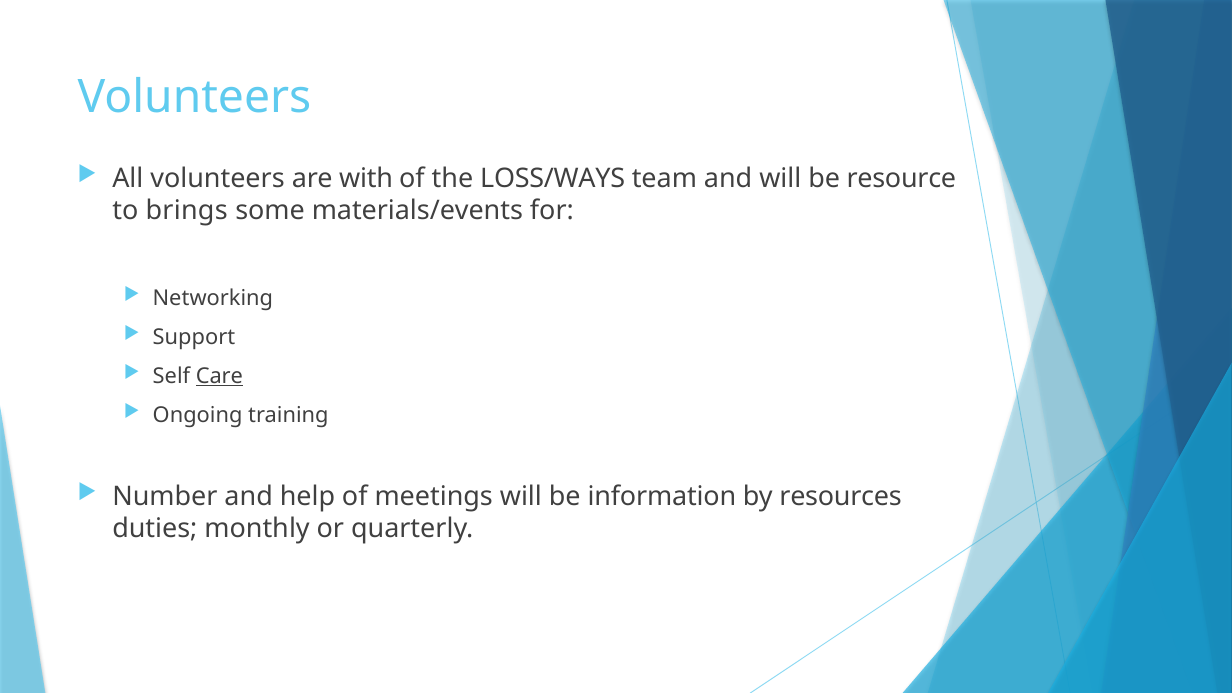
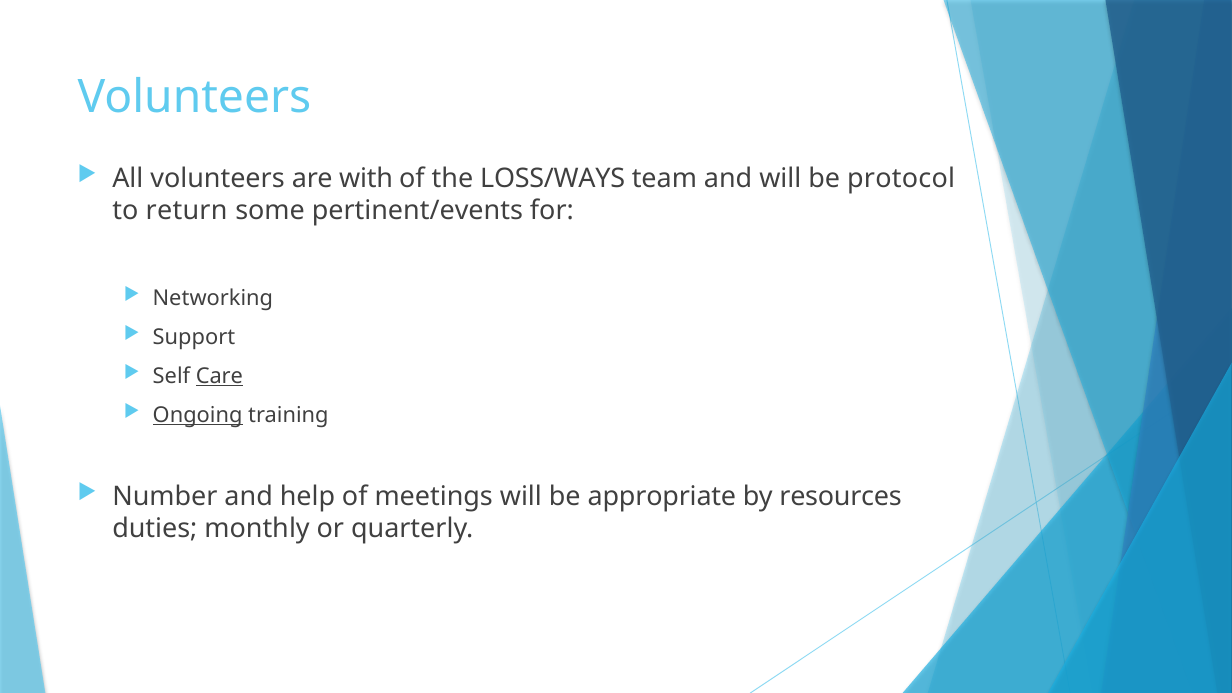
resource: resource -> protocol
brings: brings -> return
materials/events: materials/events -> pertinent/events
Ongoing underline: none -> present
information: information -> appropriate
